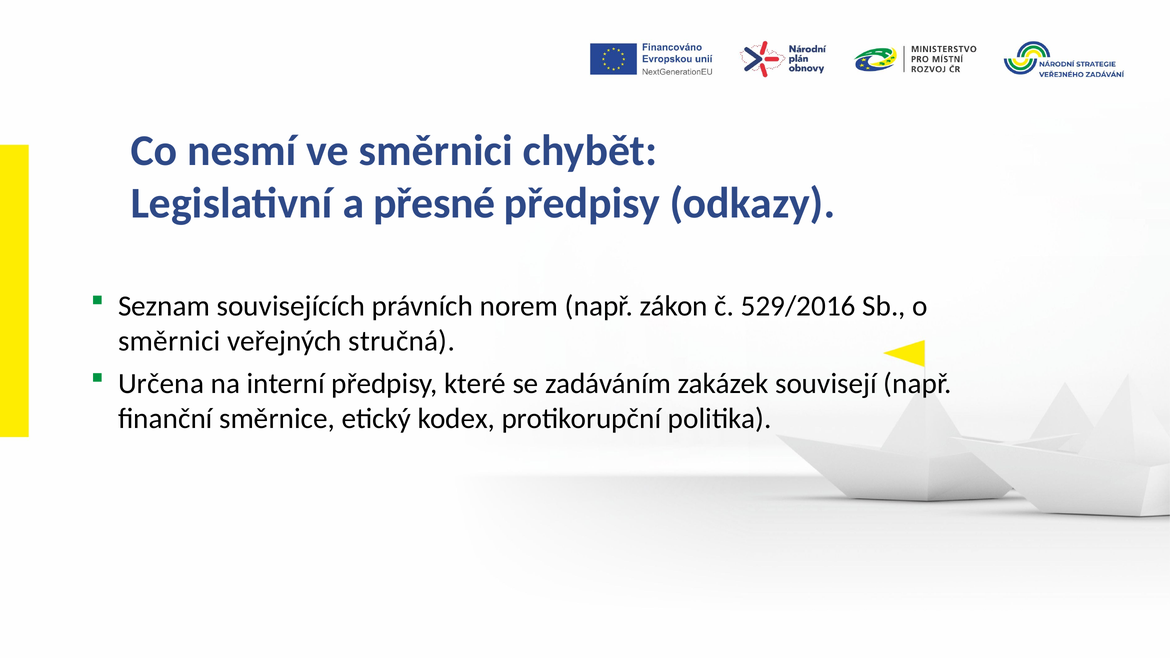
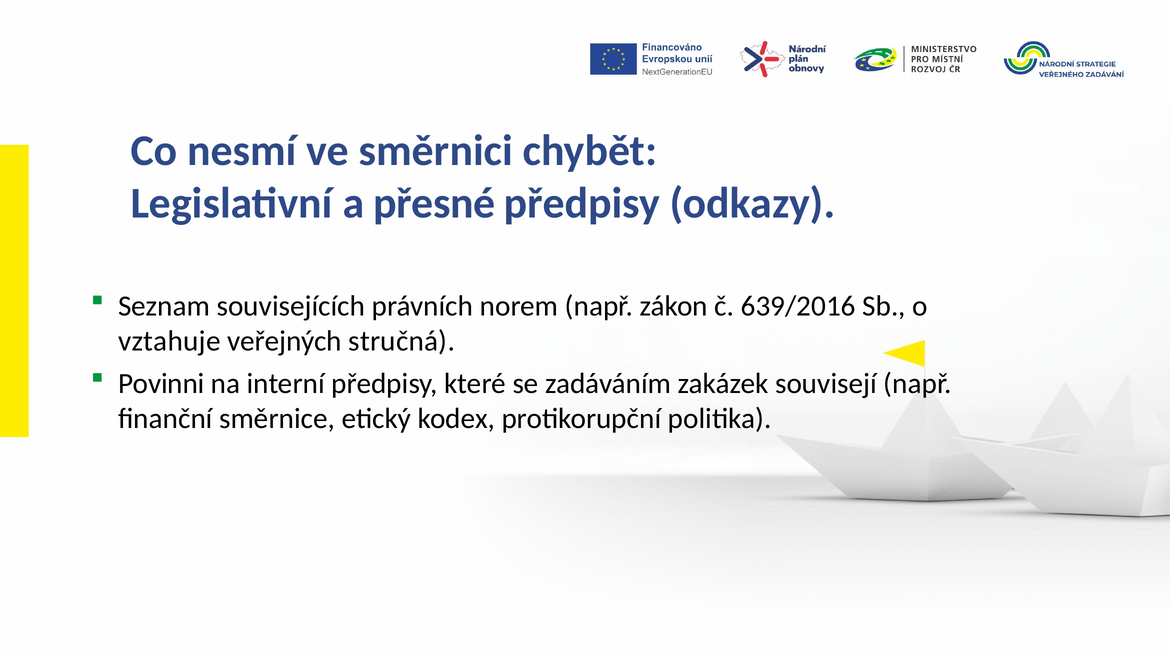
529/2016: 529/2016 -> 639/2016
směrnici at (169, 341): směrnici -> vztahuje
Určena: Určena -> Povinni
